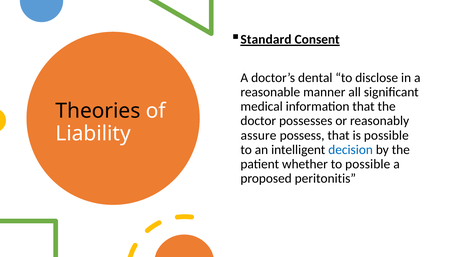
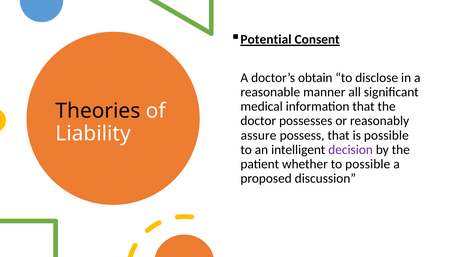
Standard: Standard -> Potential
dental: dental -> obtain
decision colour: blue -> purple
peritonitis: peritonitis -> discussion
